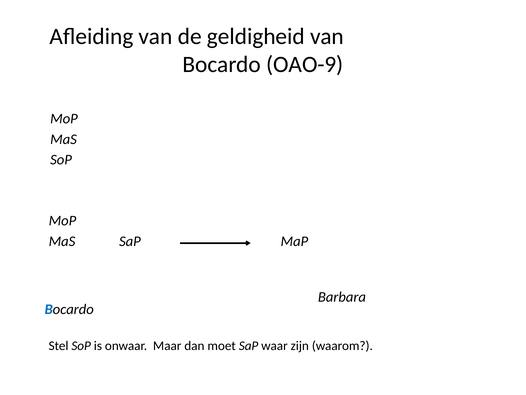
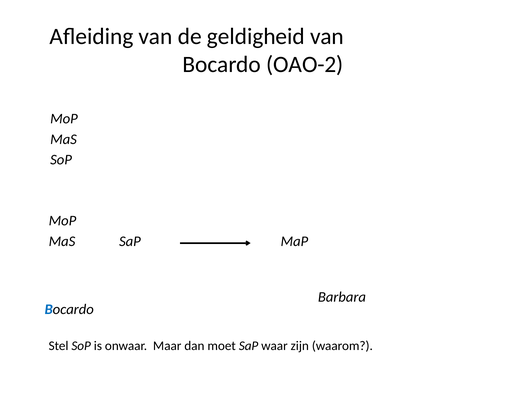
OAO-9: OAO-9 -> OAO-2
